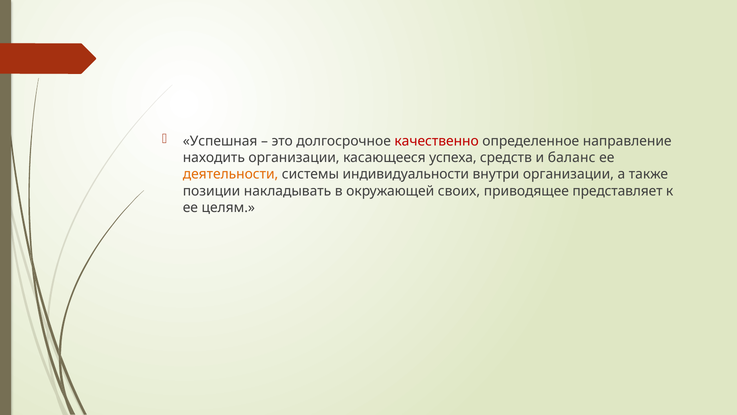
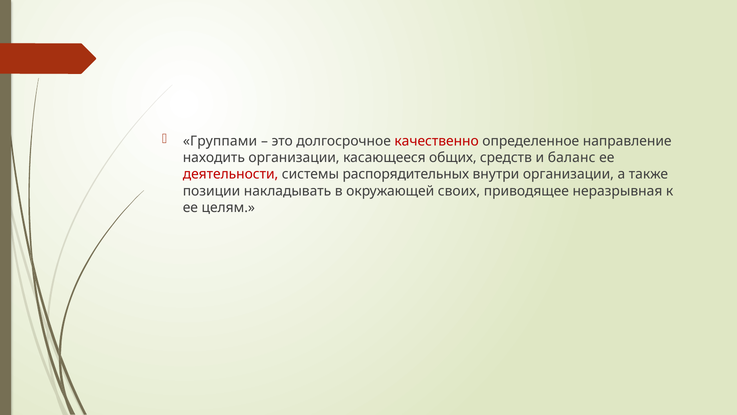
Успешная: Успешная -> Группами
успеха: успеха -> общих
деятельности colour: orange -> red
индивидуальности: индивидуальности -> распорядительных
представляет: представляет -> неразрывная
